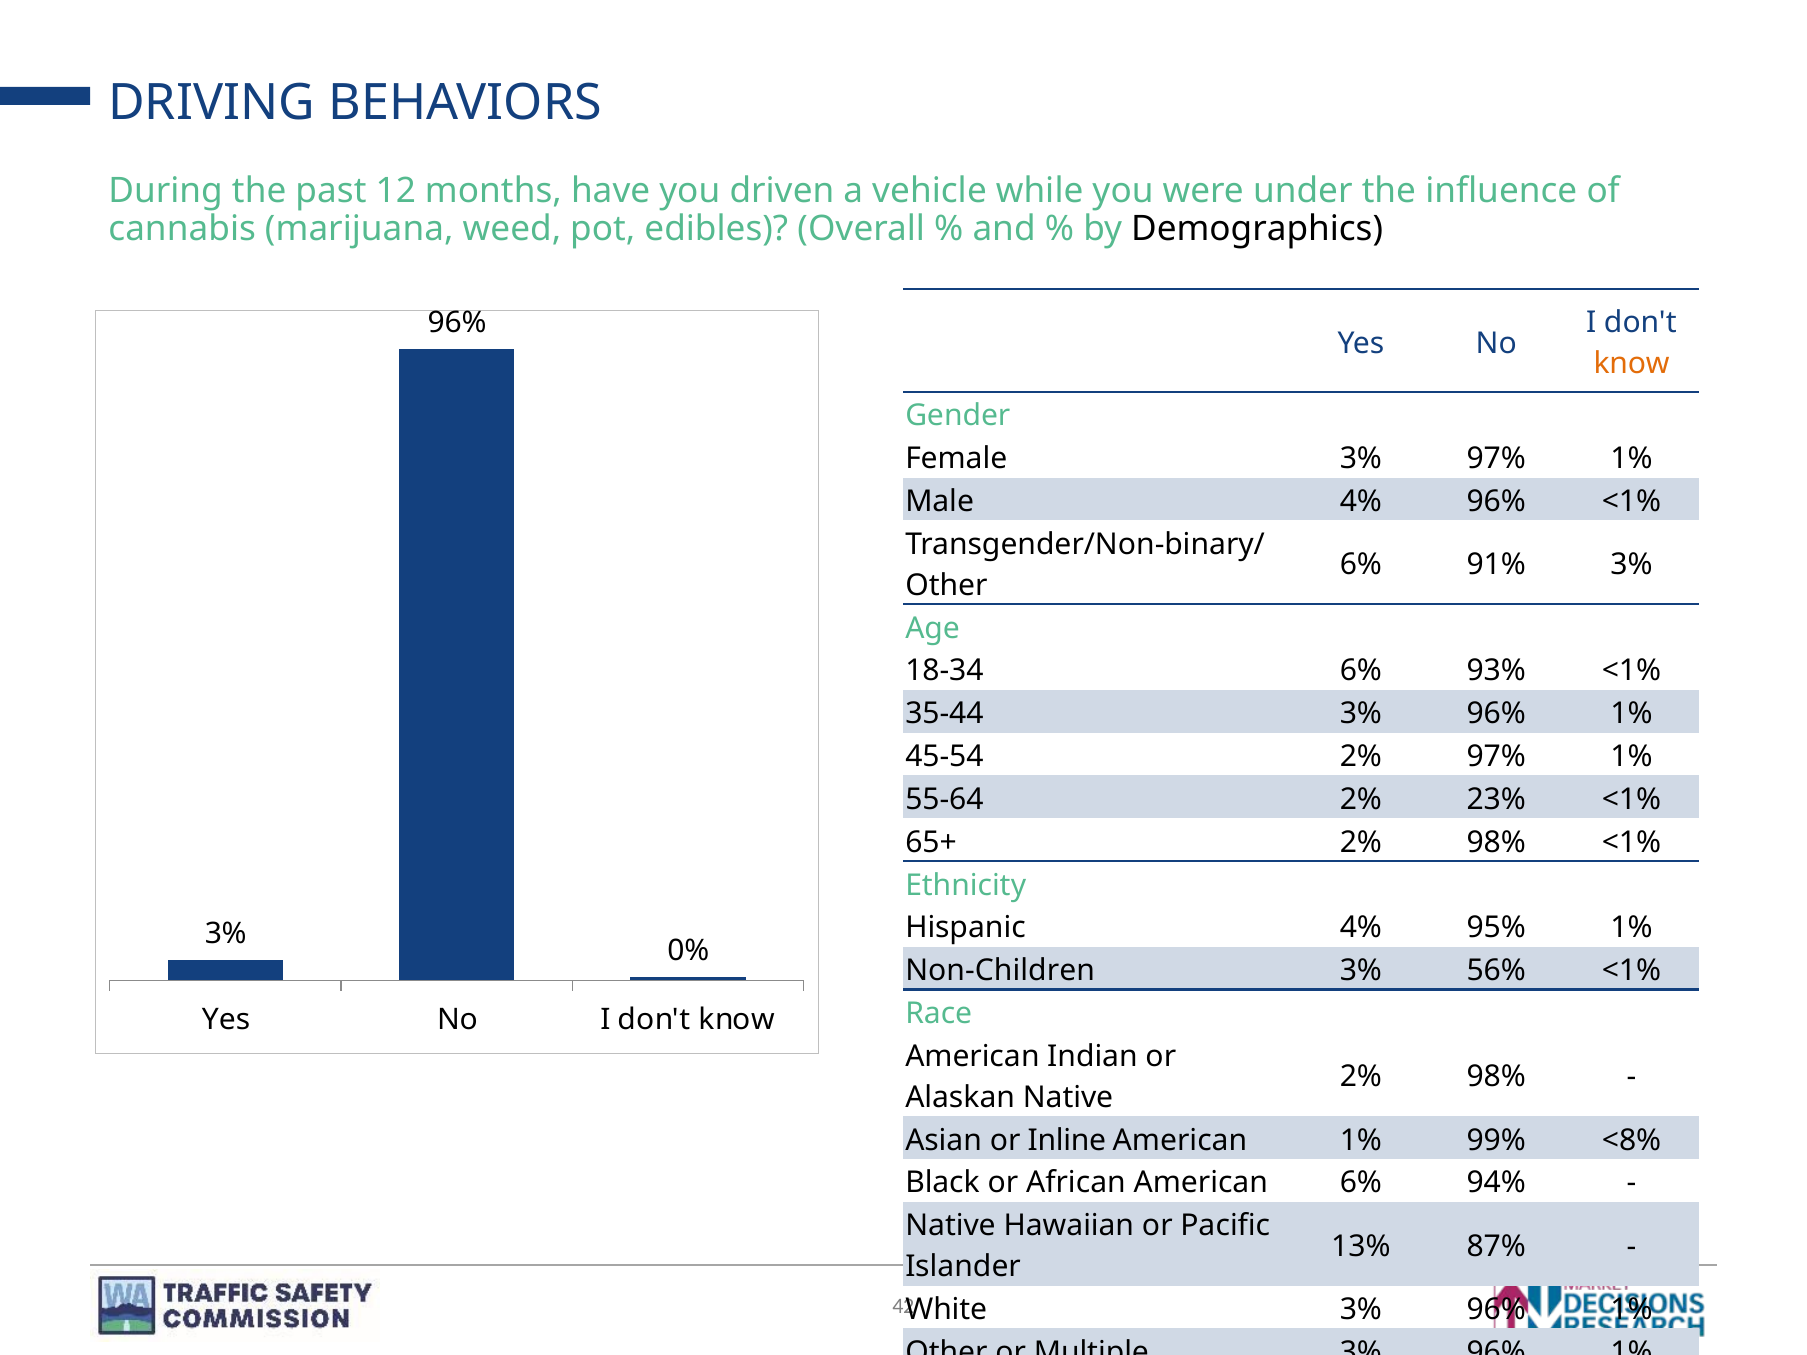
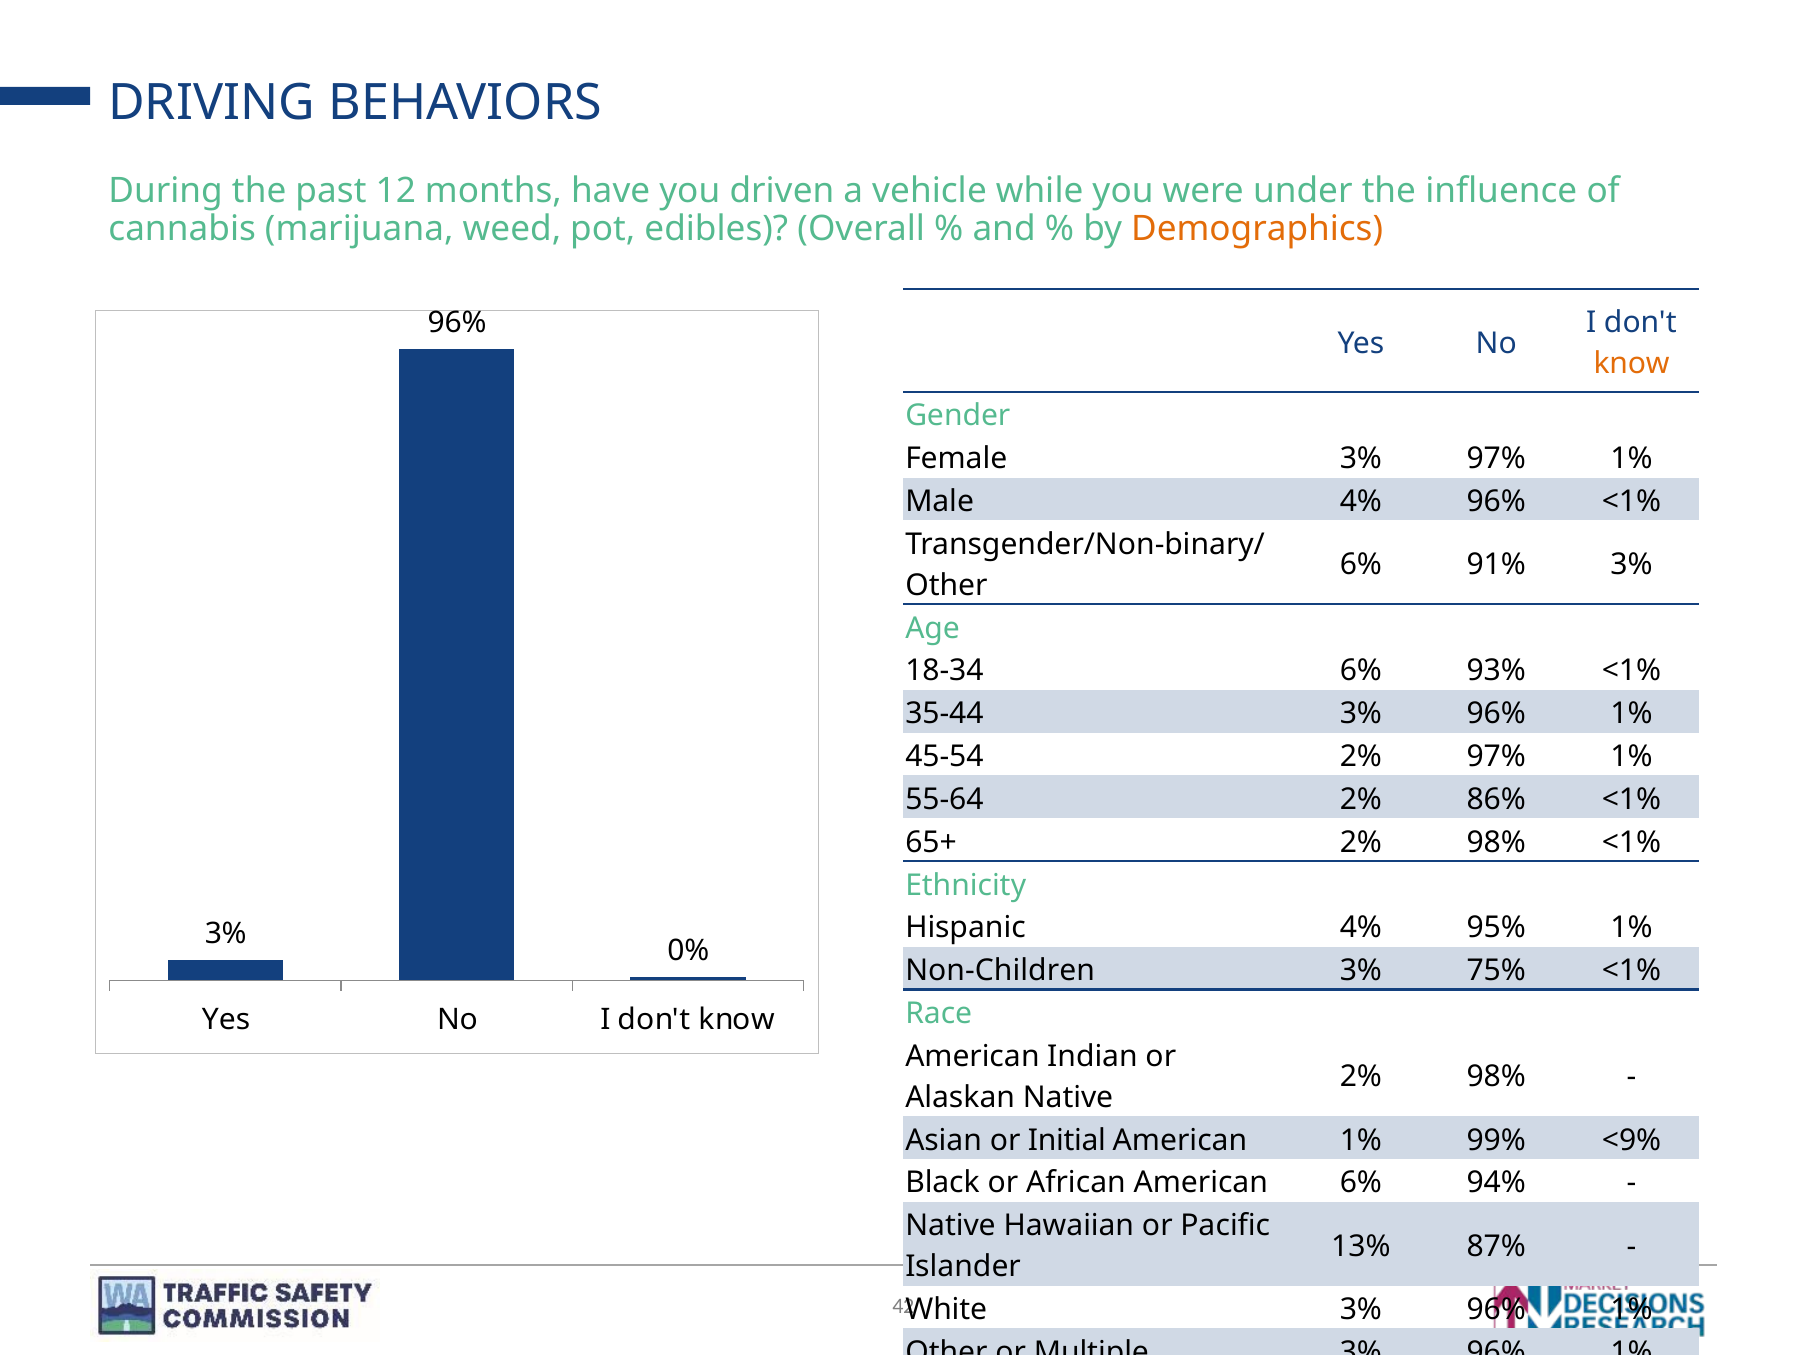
Demographics colour: black -> orange
23%: 23% -> 86%
56%: 56% -> 75%
Inline: Inline -> Initial
<8%: <8% -> <9%
